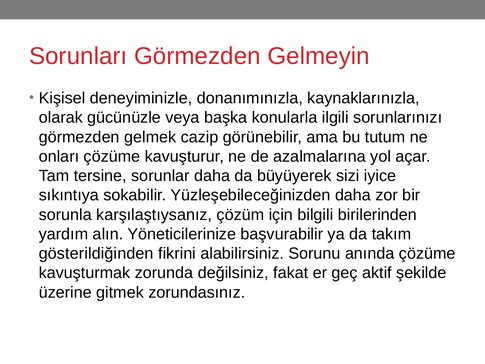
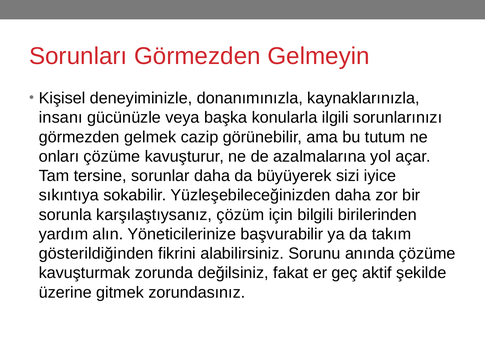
olarak: olarak -> insanı
